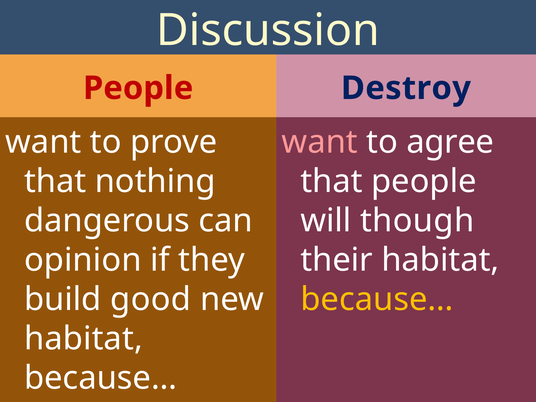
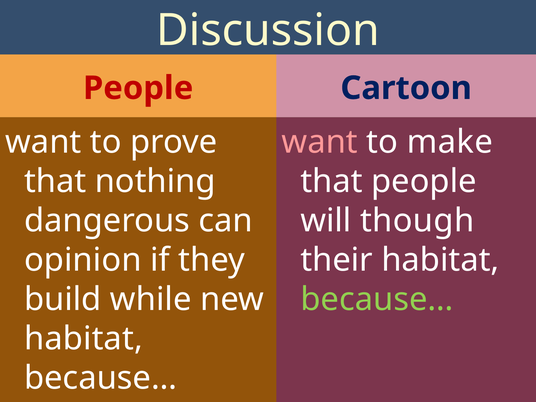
Destroy: Destroy -> Cartoon
agree: agree -> make
good: good -> while
because… at (377, 299) colour: yellow -> light green
